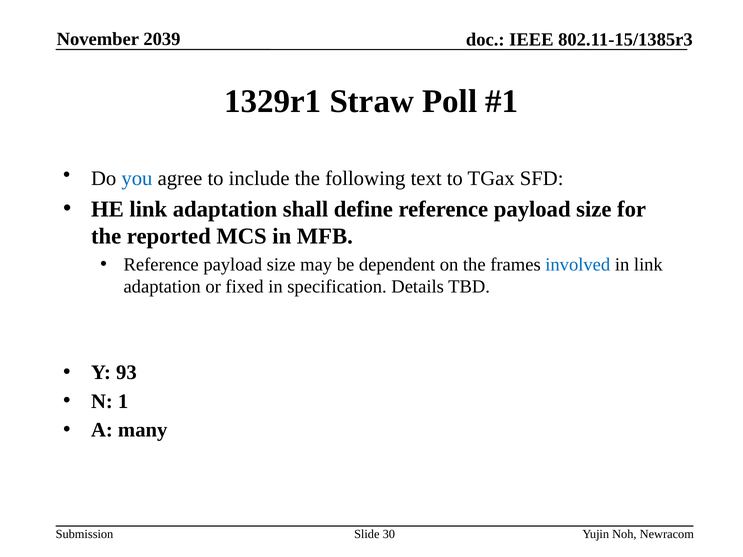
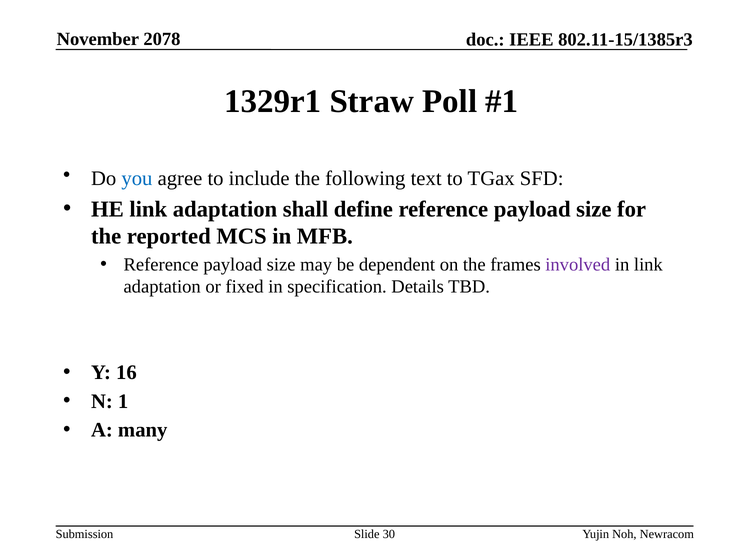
2039: 2039 -> 2078
involved colour: blue -> purple
93: 93 -> 16
